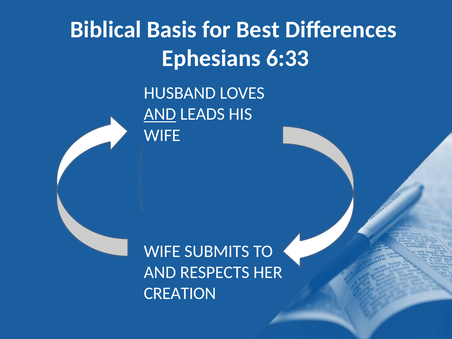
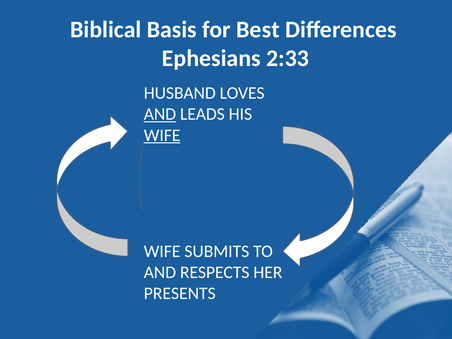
6:33: 6:33 -> 2:33
WIFE at (162, 135) underline: none -> present
CREATION: CREATION -> PRESENTS
